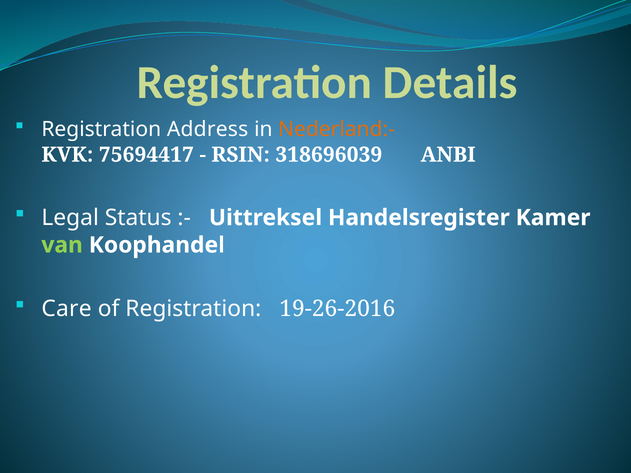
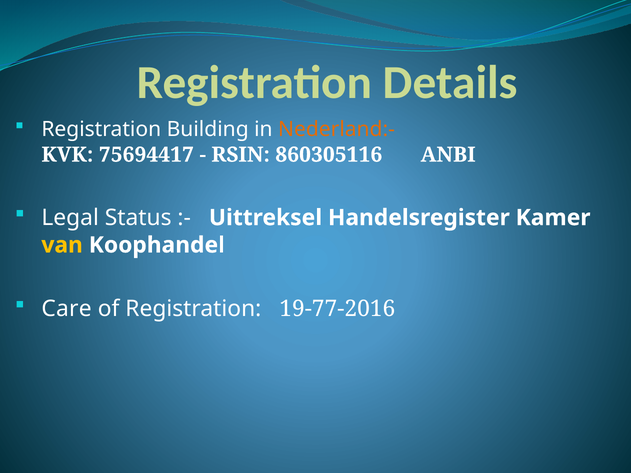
Address: Address -> Building
318696039: 318696039 -> 860305116
van colour: light green -> yellow
19-26-2016: 19-26-2016 -> 19-77-2016
